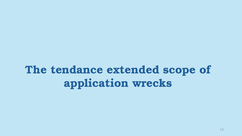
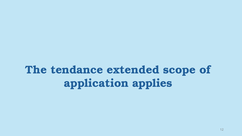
wrecks: wrecks -> applies
